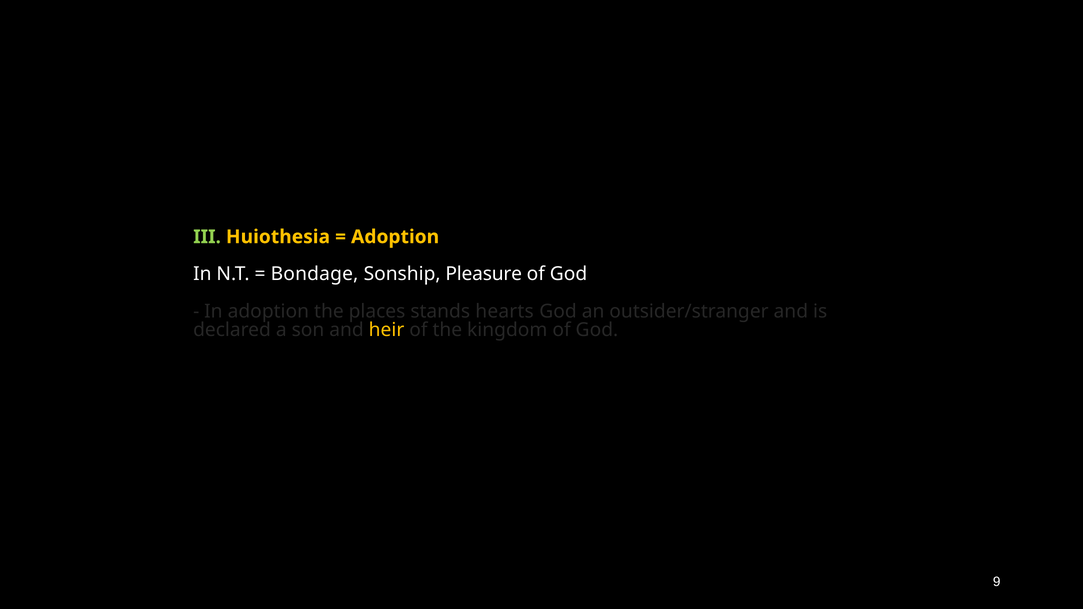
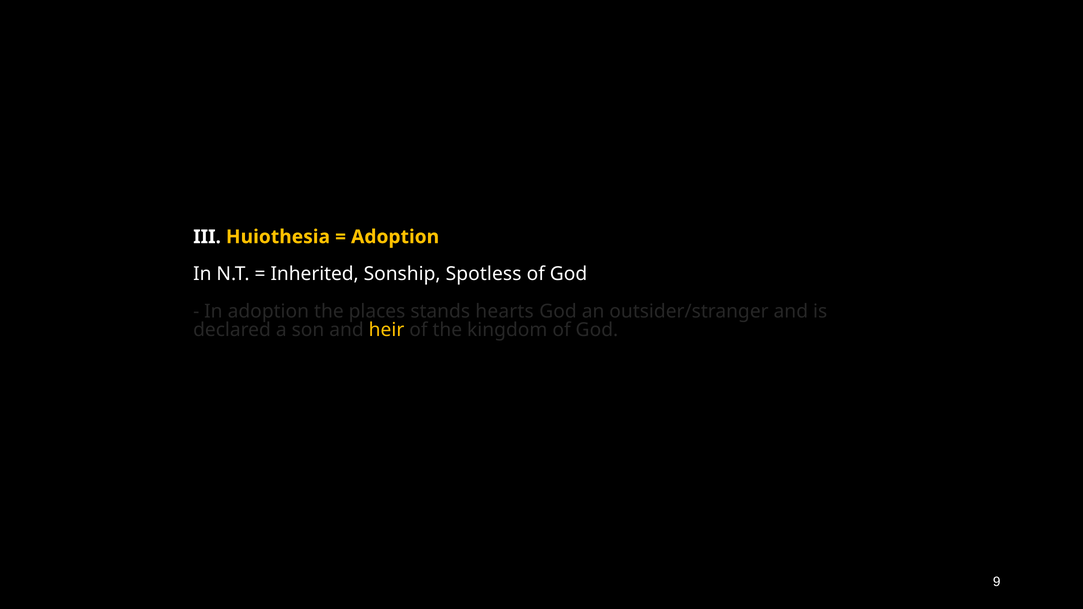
III colour: light green -> white
Bondage: Bondage -> Inherited
Pleasure: Pleasure -> Spotless
